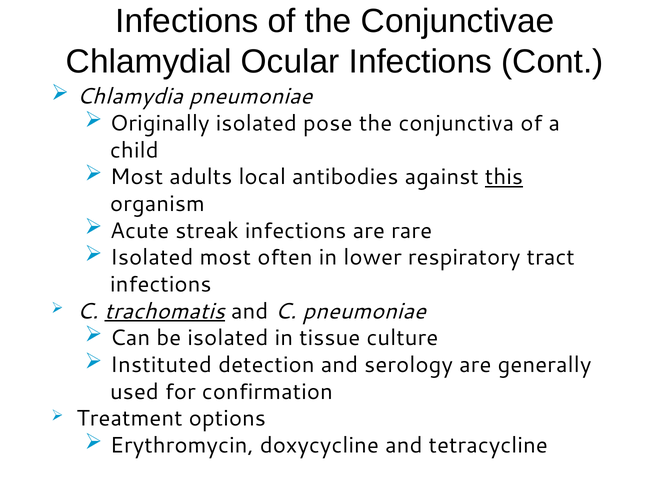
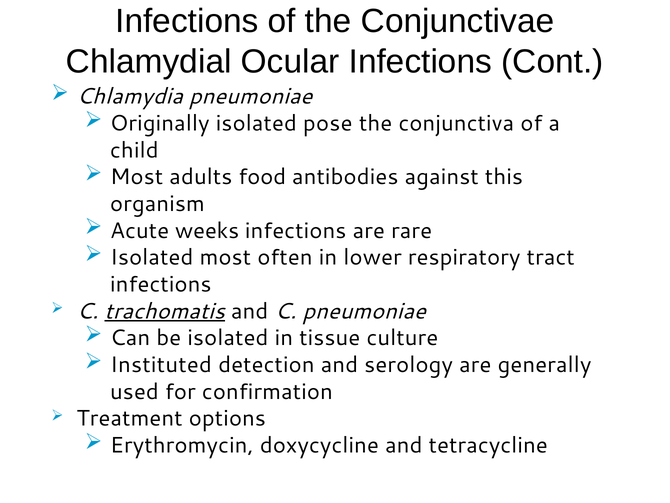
local: local -> food
this underline: present -> none
streak: streak -> weeks
